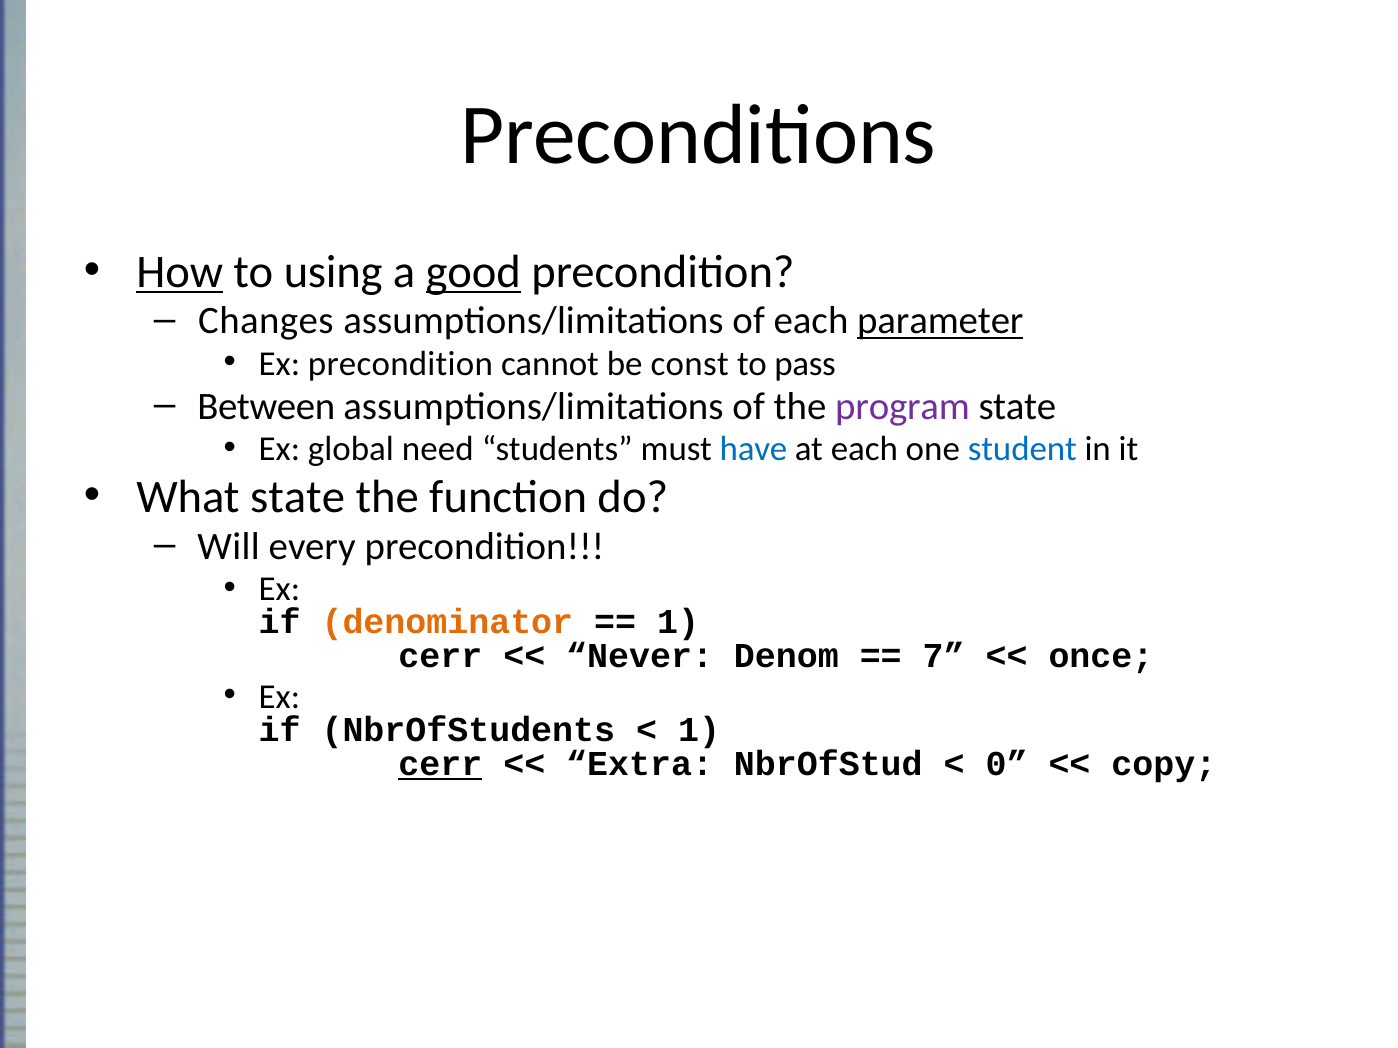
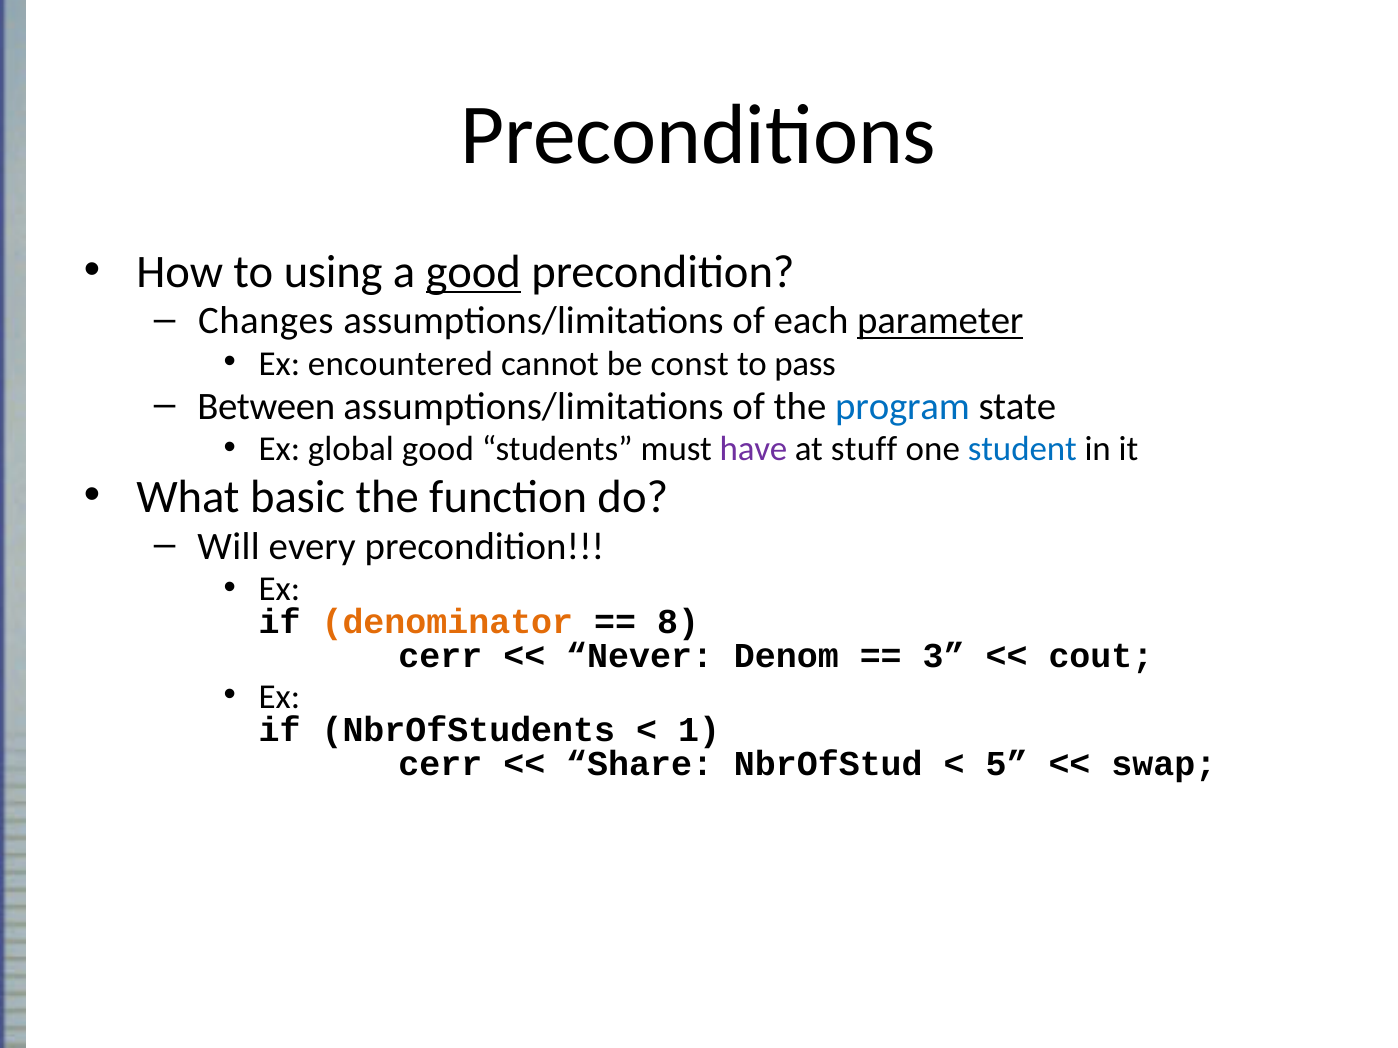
How underline: present -> none
Ex precondition: precondition -> encountered
program colour: purple -> blue
global need: need -> good
have colour: blue -> purple
at each: each -> stuff
What state: state -> basic
1 at (678, 623): 1 -> 8
7: 7 -> 3
once: once -> cout
cerr at (440, 764) underline: present -> none
Extra: Extra -> Share
0: 0 -> 5
copy: copy -> swap
